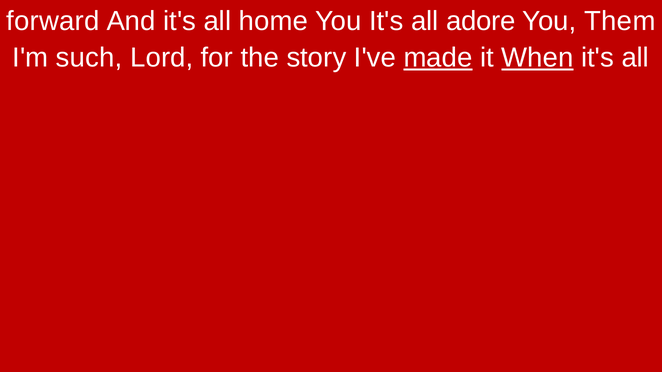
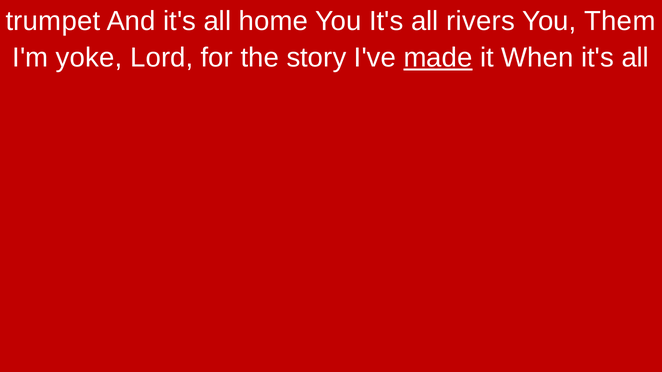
forward: forward -> trumpet
adore: adore -> rivers
such: such -> yoke
When underline: present -> none
